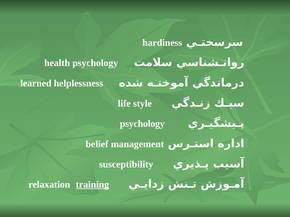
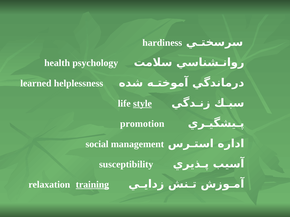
style underline: none -> present
psychology at (142, 124): psychology -> promotion
belief: belief -> social
